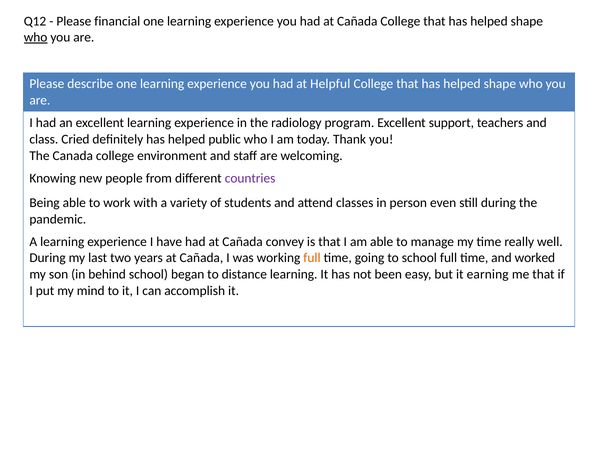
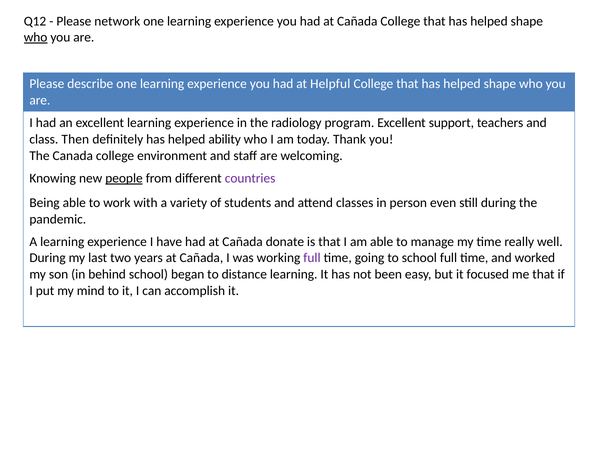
financial: financial -> network
Cried: Cried -> Then
public: public -> ability
people underline: none -> present
convey: convey -> donate
full at (312, 258) colour: orange -> purple
earning: earning -> focused
